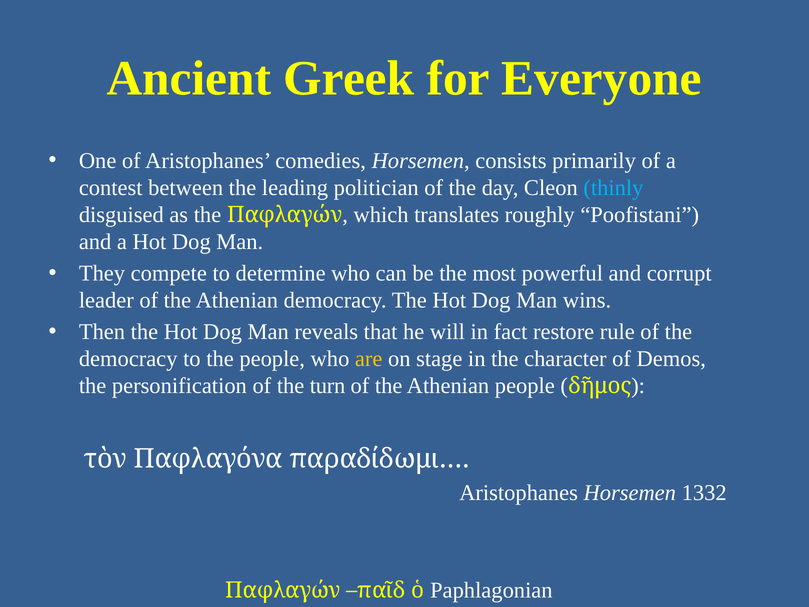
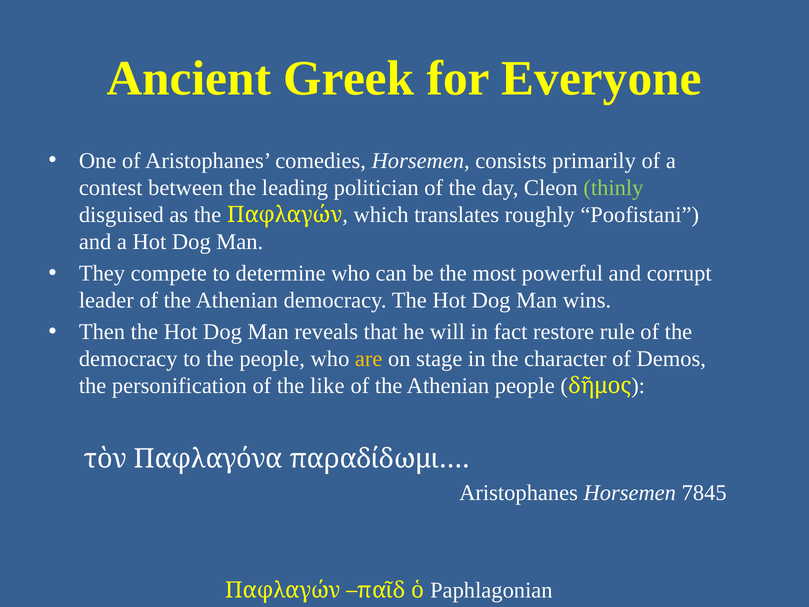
thinly colour: light blue -> light green
turn: turn -> like
1332: 1332 -> 7845
